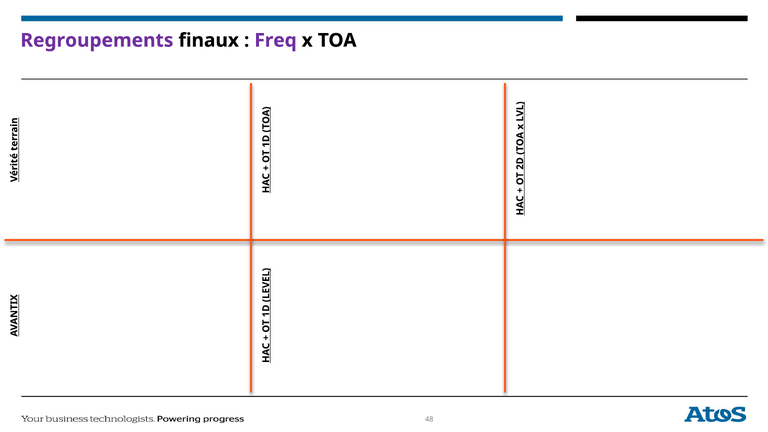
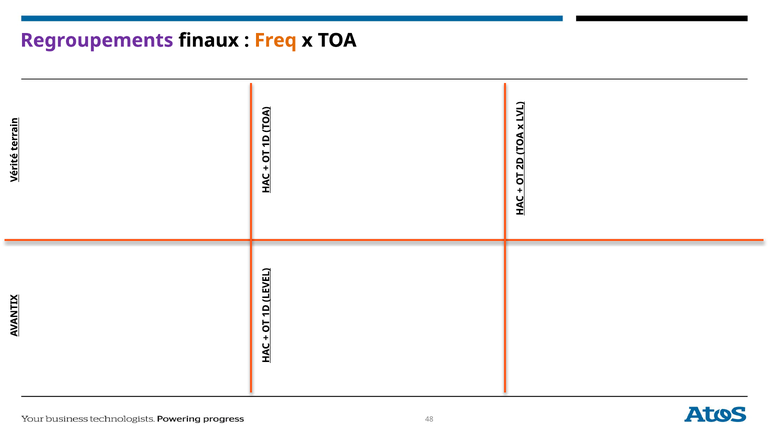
Freq colour: purple -> orange
